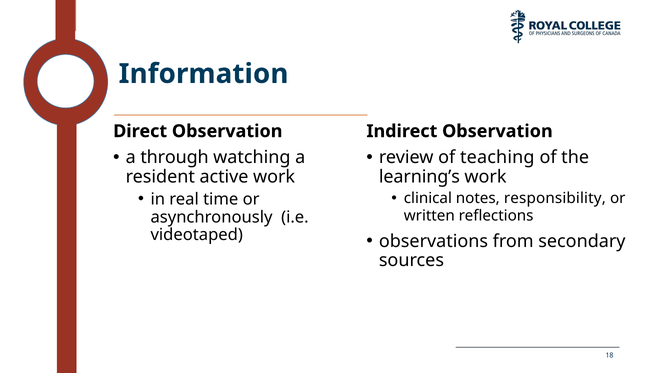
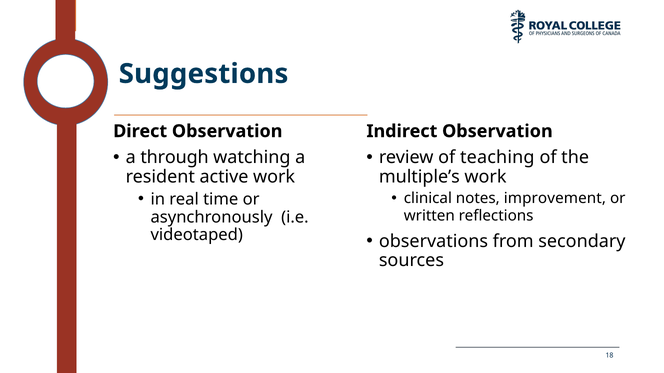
Information: Information -> Suggestions
learning’s: learning’s -> multiple’s
responsibility: responsibility -> improvement
